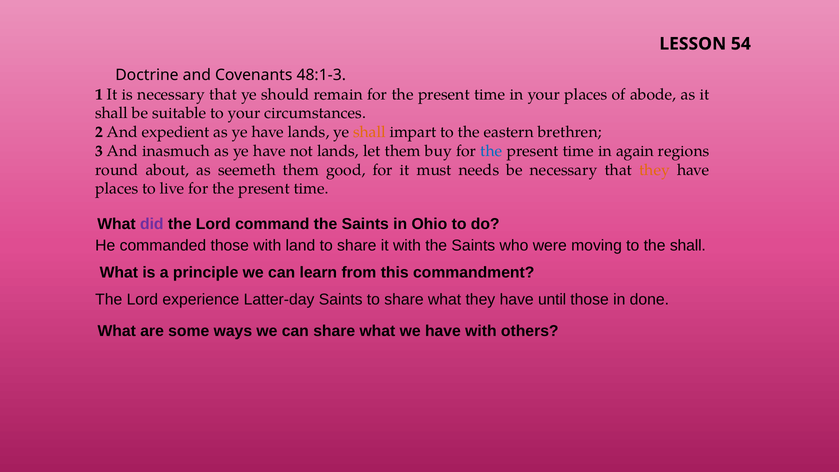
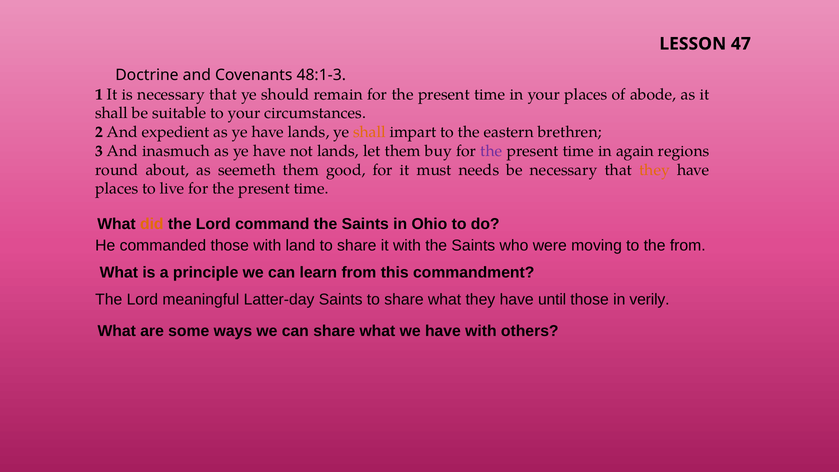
54: 54 -> 47
the at (491, 151) colour: blue -> purple
did colour: purple -> orange
the shall: shall -> from
experience: experience -> meaningful
done: done -> verily
